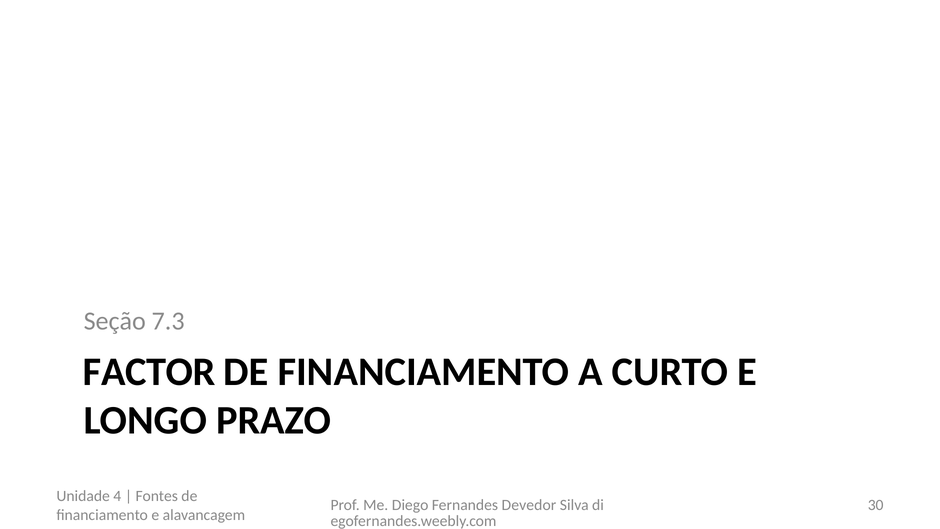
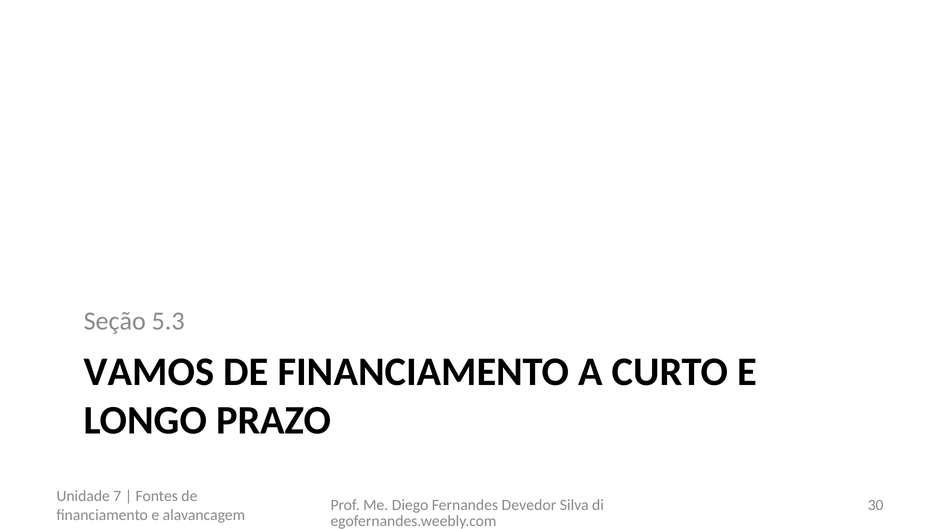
7.3: 7.3 -> 5.3
FACTOR: FACTOR -> VAMOS
4: 4 -> 7
